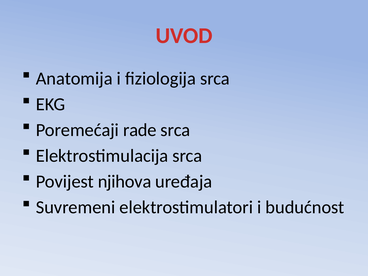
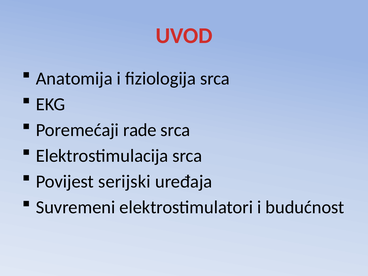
njihova: njihova -> serijski
